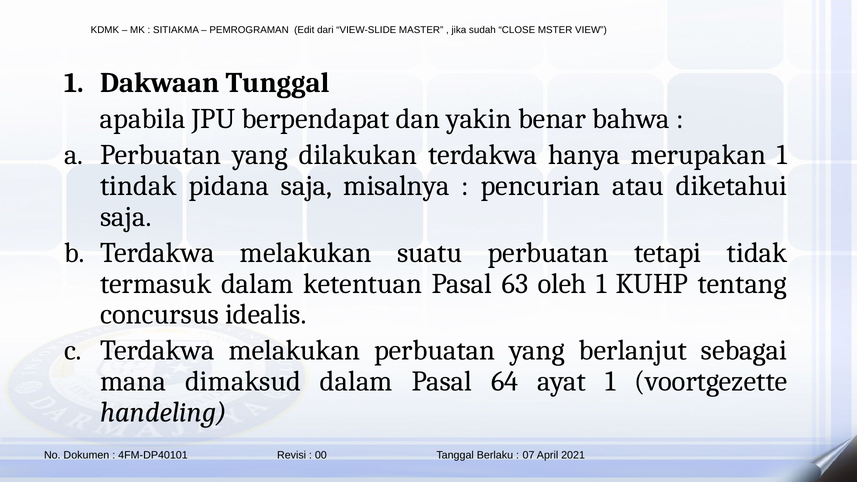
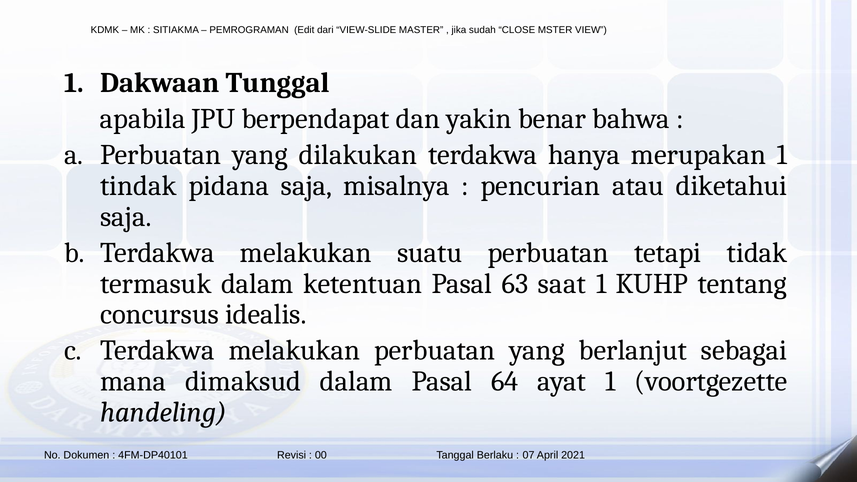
oleh: oleh -> saat
